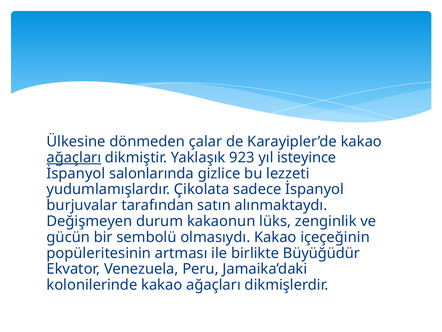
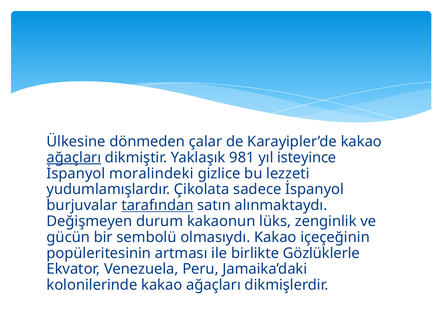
923: 923 -> 981
salonlarında: salonlarında -> moralindeki
tarafından underline: none -> present
Büyüğüdür: Büyüğüdür -> Gözlüklerle
